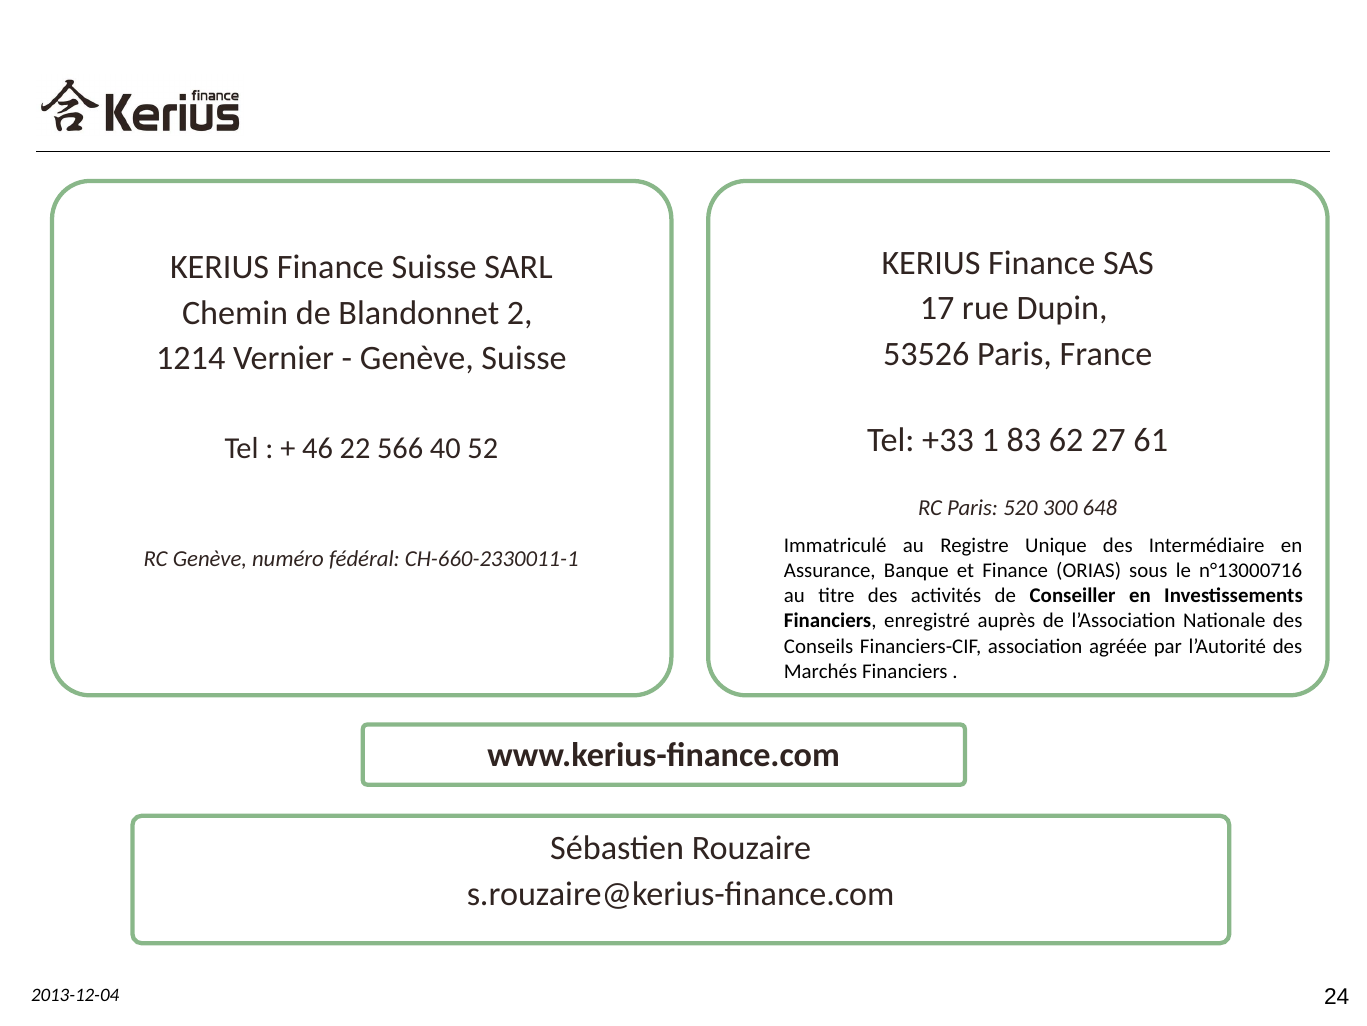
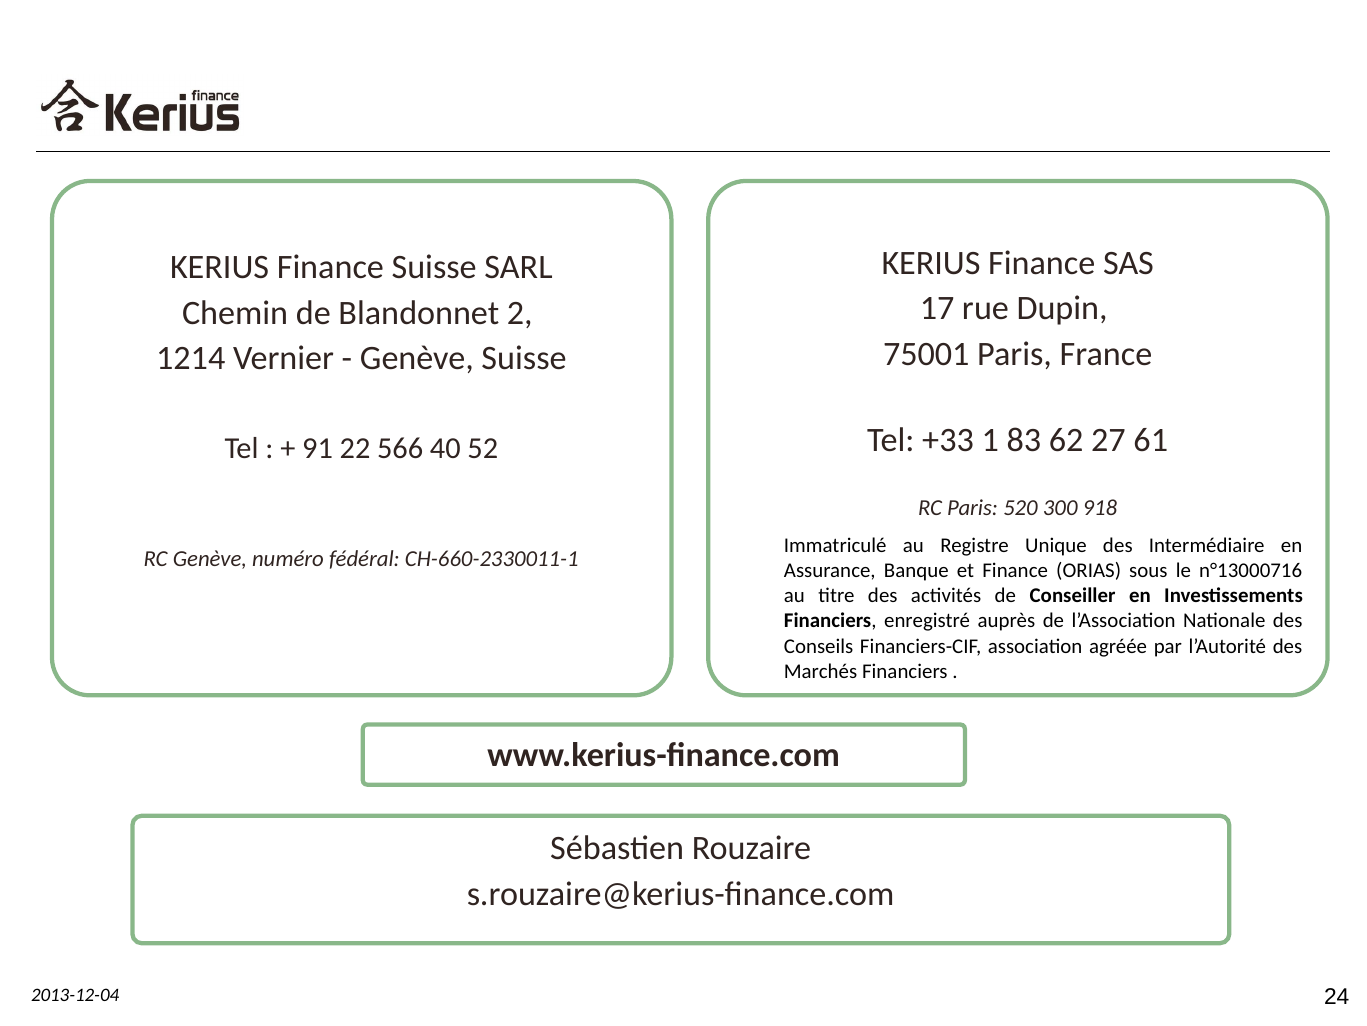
53526: 53526 -> 75001
46: 46 -> 91
648: 648 -> 918
